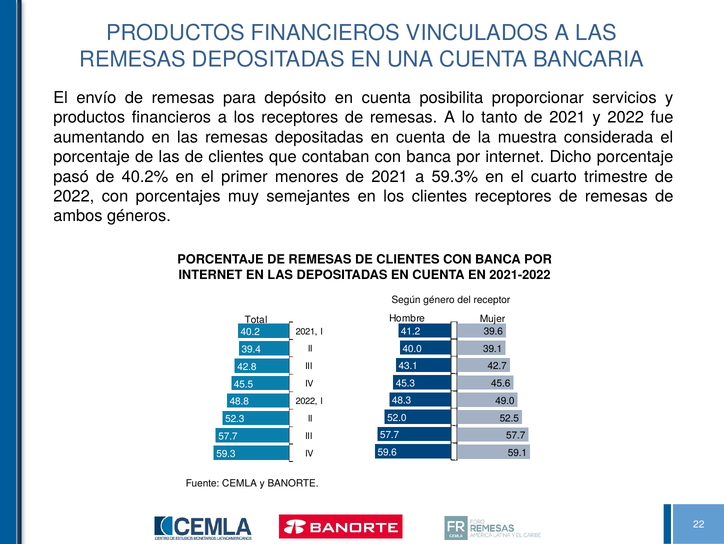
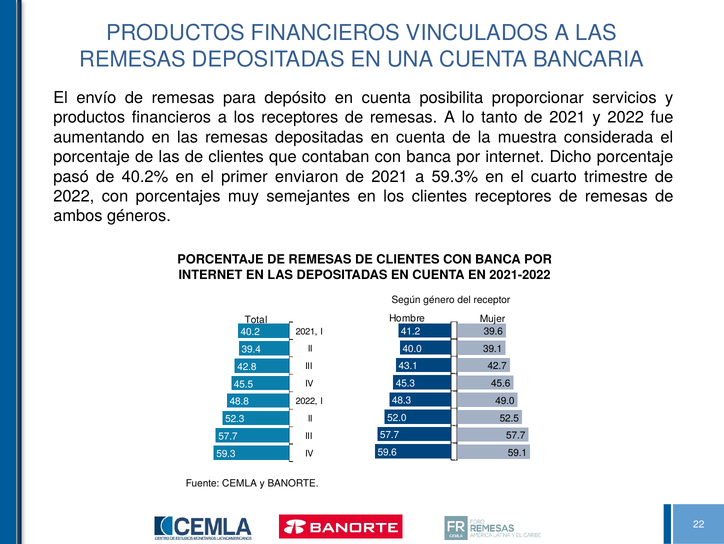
menores: menores -> enviaron
